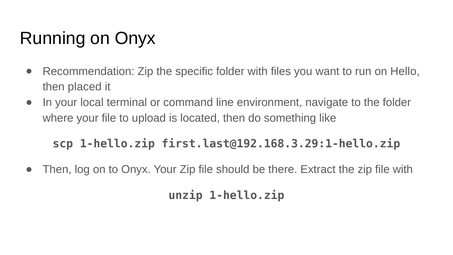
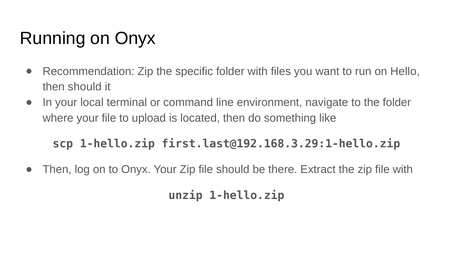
then placed: placed -> should
